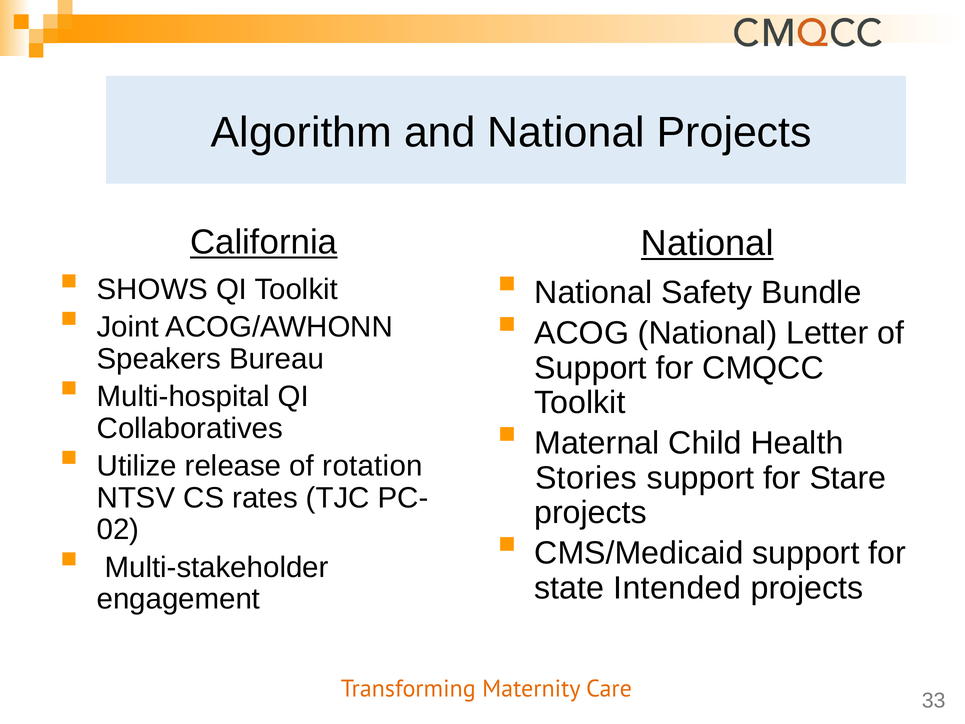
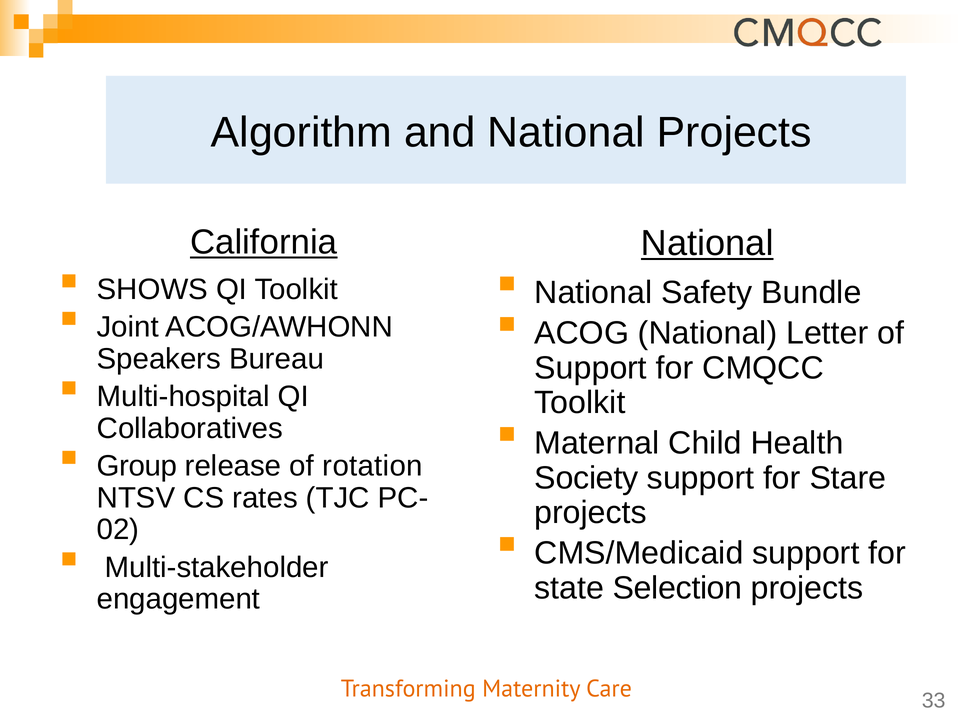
Utilize: Utilize -> Group
Stories: Stories -> Society
Intended: Intended -> Selection
